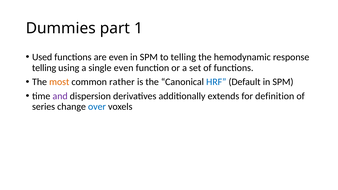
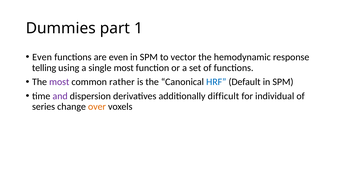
Used at (42, 57): Used -> Even
to telling: telling -> vector
single even: even -> most
most at (59, 82) colour: orange -> purple
extends: extends -> difficult
definition: definition -> individual
over colour: blue -> orange
